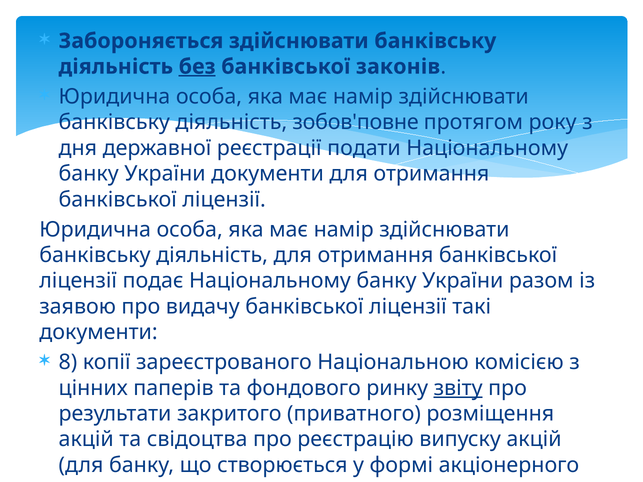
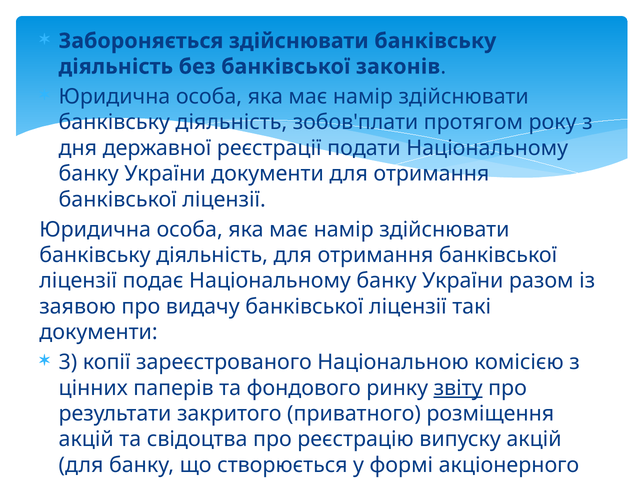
без underline: present -> none
зобов'повне: зобов'повне -> зобов'плати
8: 8 -> 3
